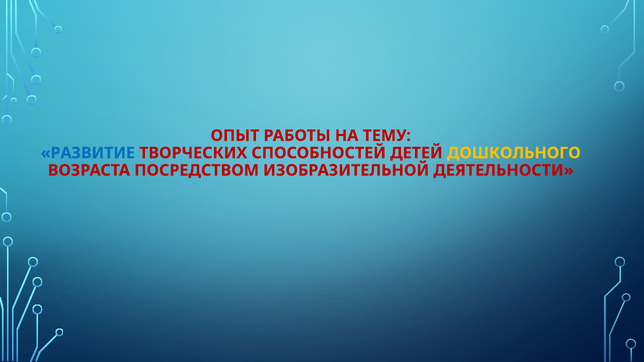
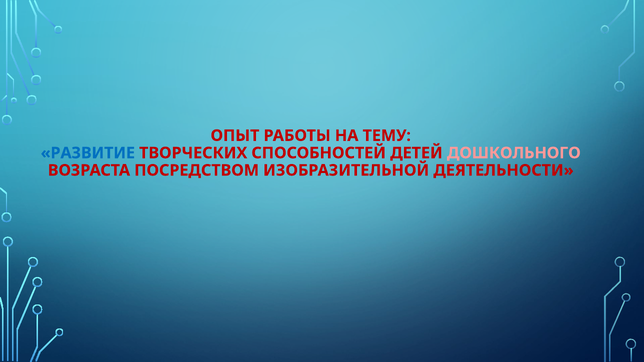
ДОШКОЛЬНОГО colour: yellow -> pink
